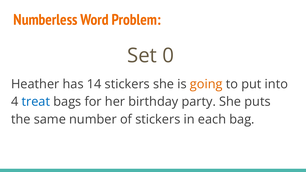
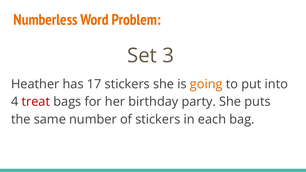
0: 0 -> 3
14: 14 -> 17
treat colour: blue -> red
